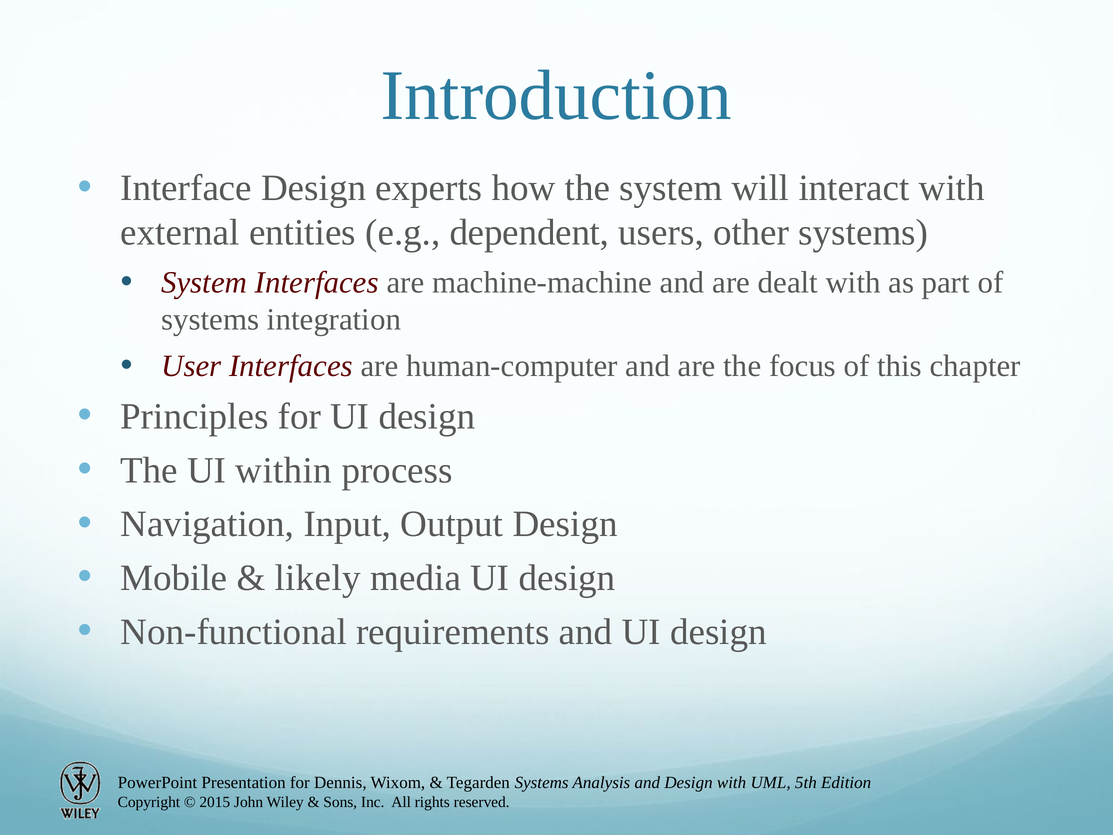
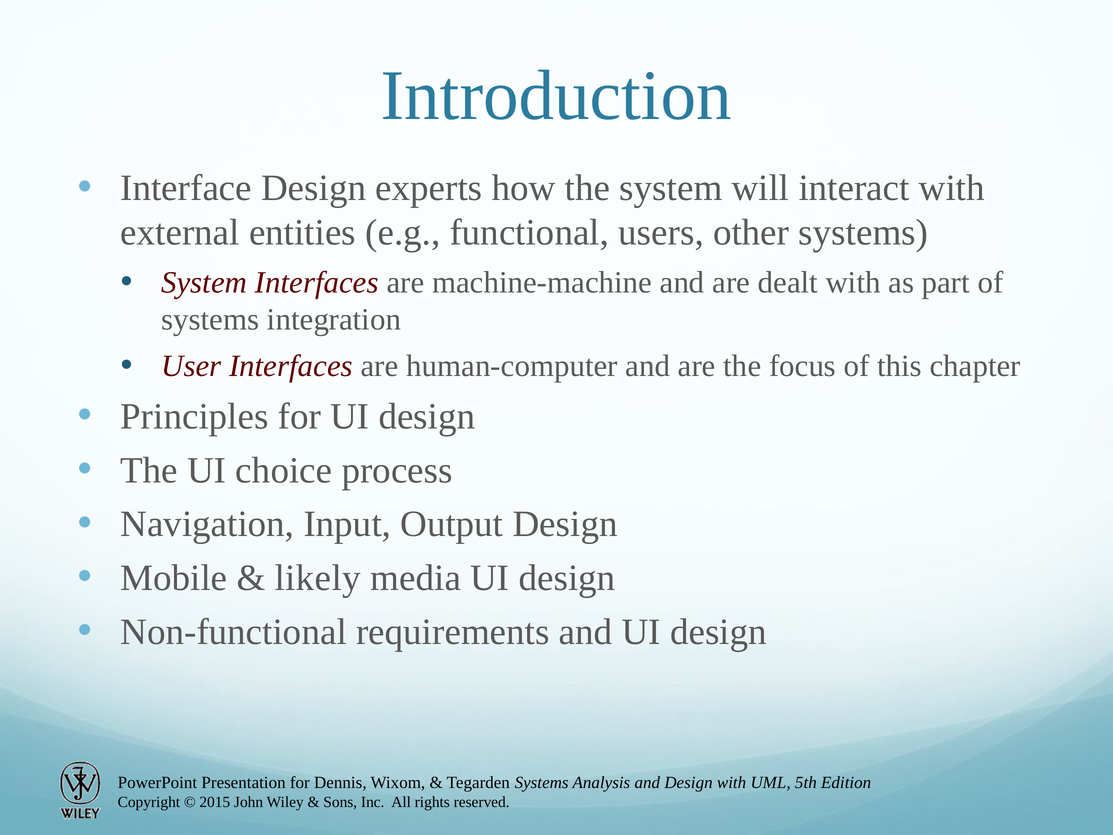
dependent: dependent -> functional
within: within -> choice
